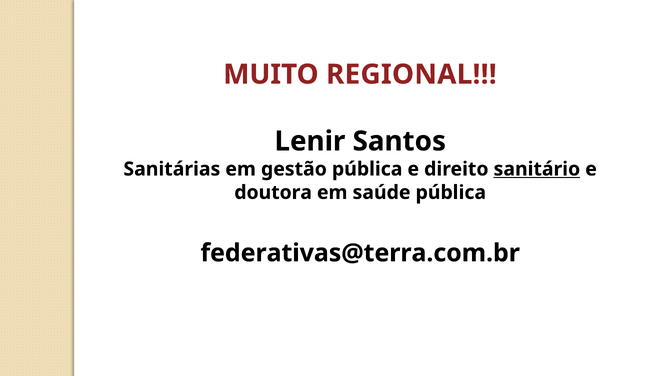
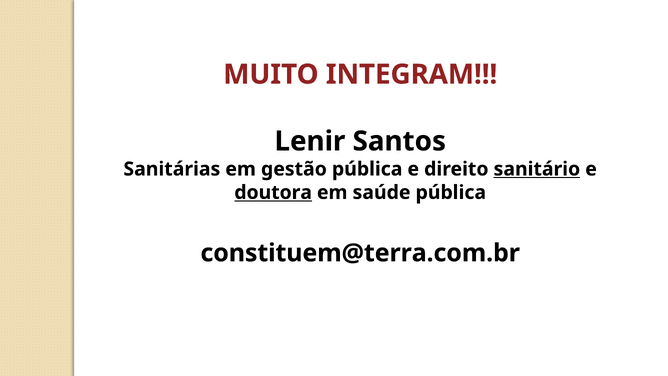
REGIONAL: REGIONAL -> INTEGRAM
doutora underline: none -> present
federativas@terra.com.br: federativas@terra.com.br -> constituem@terra.com.br
